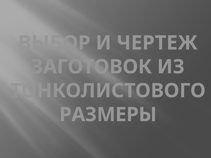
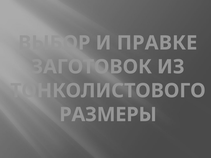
ЧЕРТЕЖ: ЧЕРТЕЖ -> ПРАВКЕ
